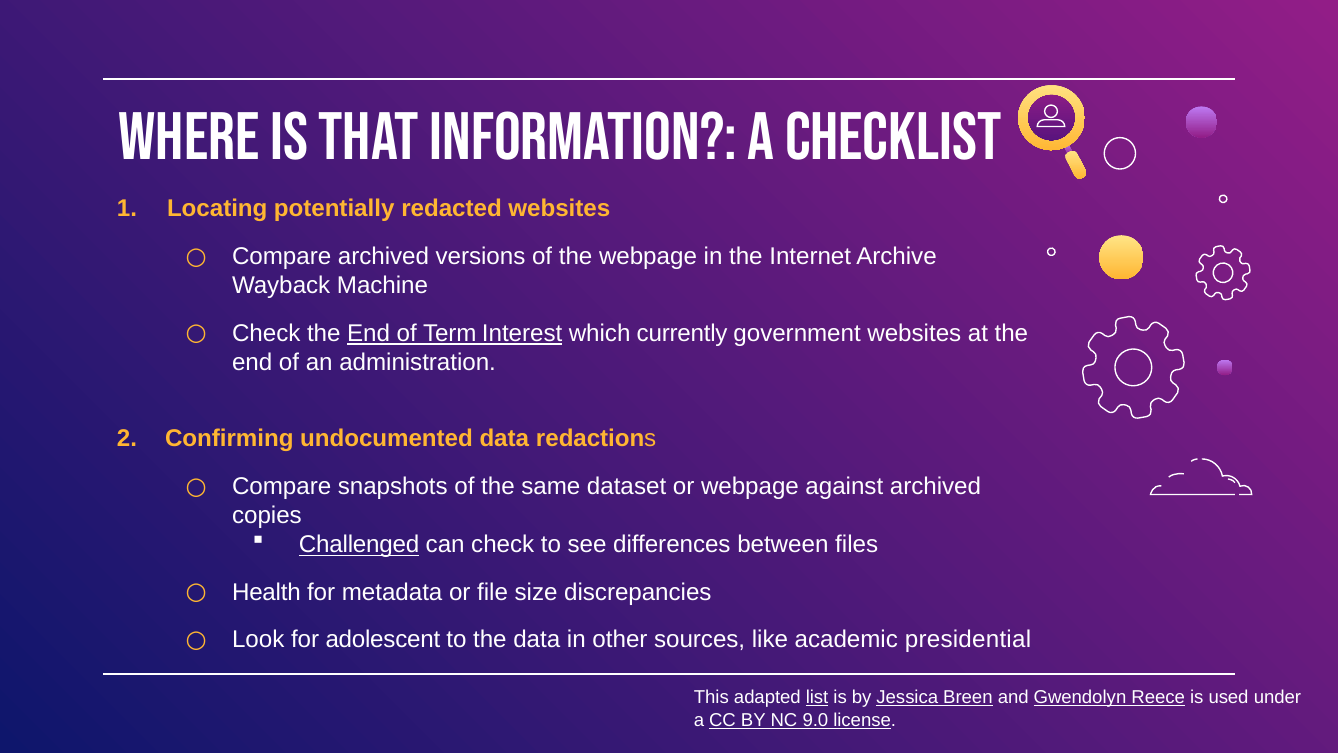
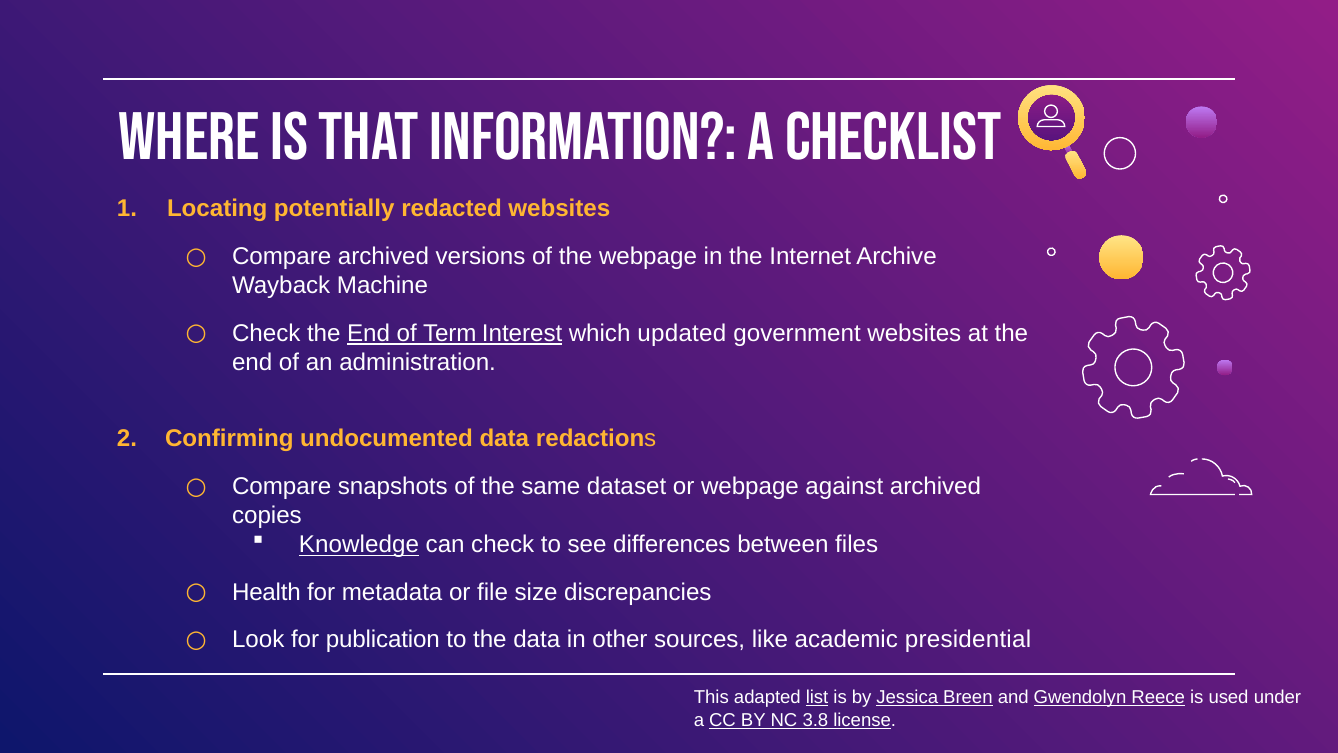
currently: currently -> updated
Challenged: Challenged -> Knowledge
adolescent: adolescent -> publication
9.0: 9.0 -> 3.8
